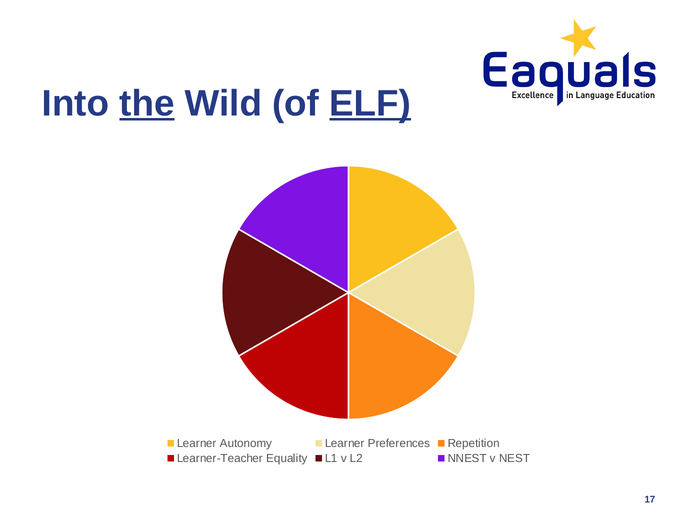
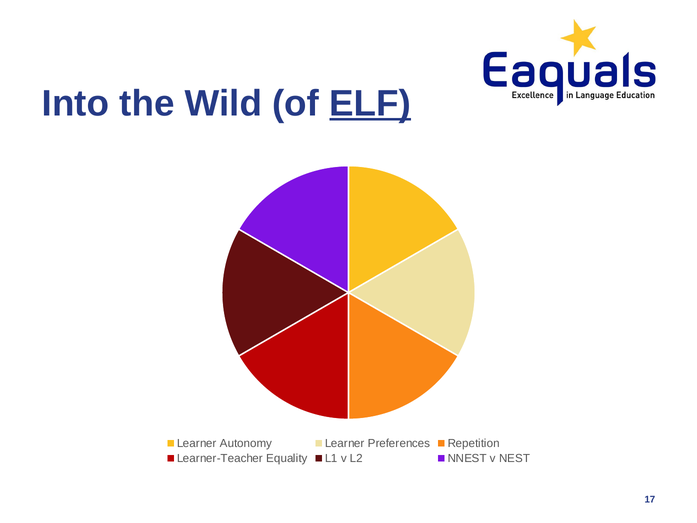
the underline: present -> none
